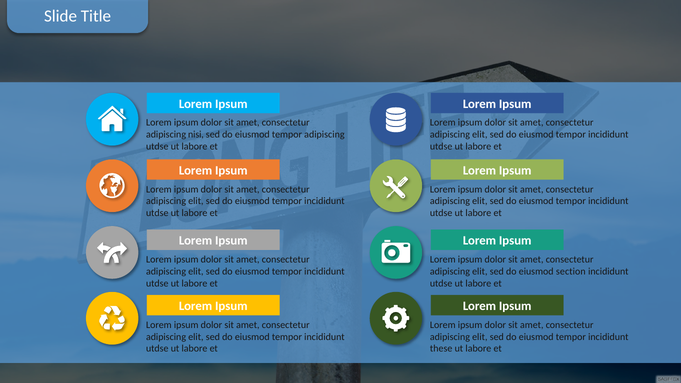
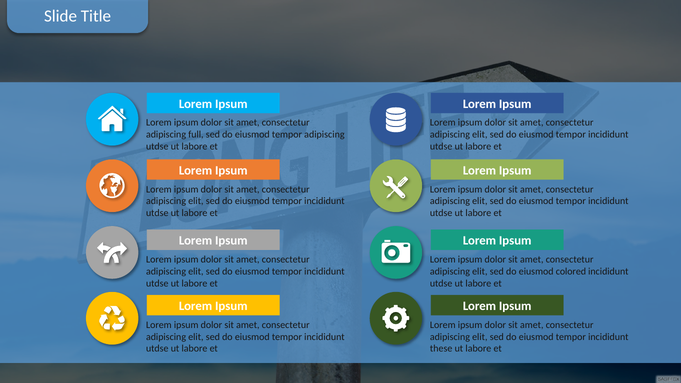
nisi: nisi -> full
section: section -> colored
